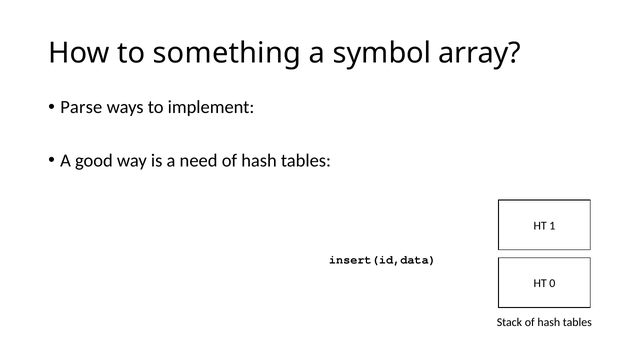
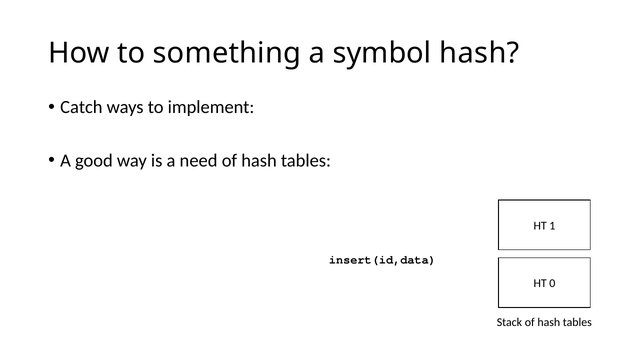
symbol array: array -> hash
Parse: Parse -> Catch
